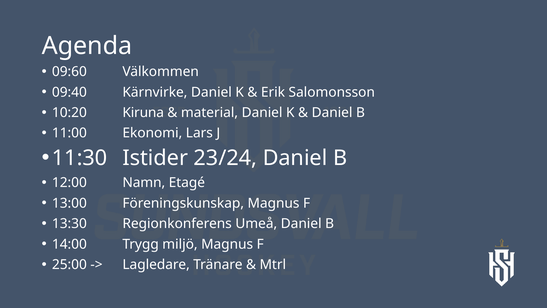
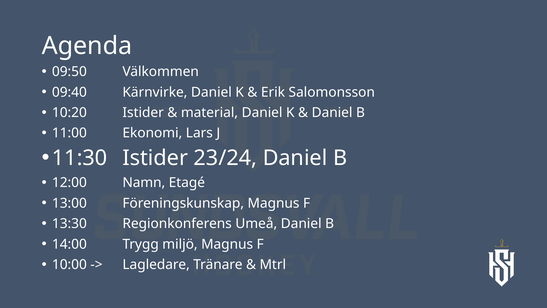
09:60: 09:60 -> 09:50
10:20 Kiruna: Kiruna -> Istider
25:00: 25:00 -> 10:00
